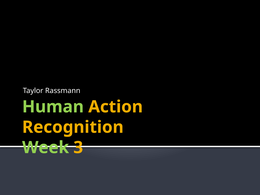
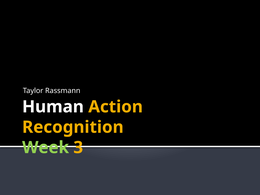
Human colour: light green -> white
